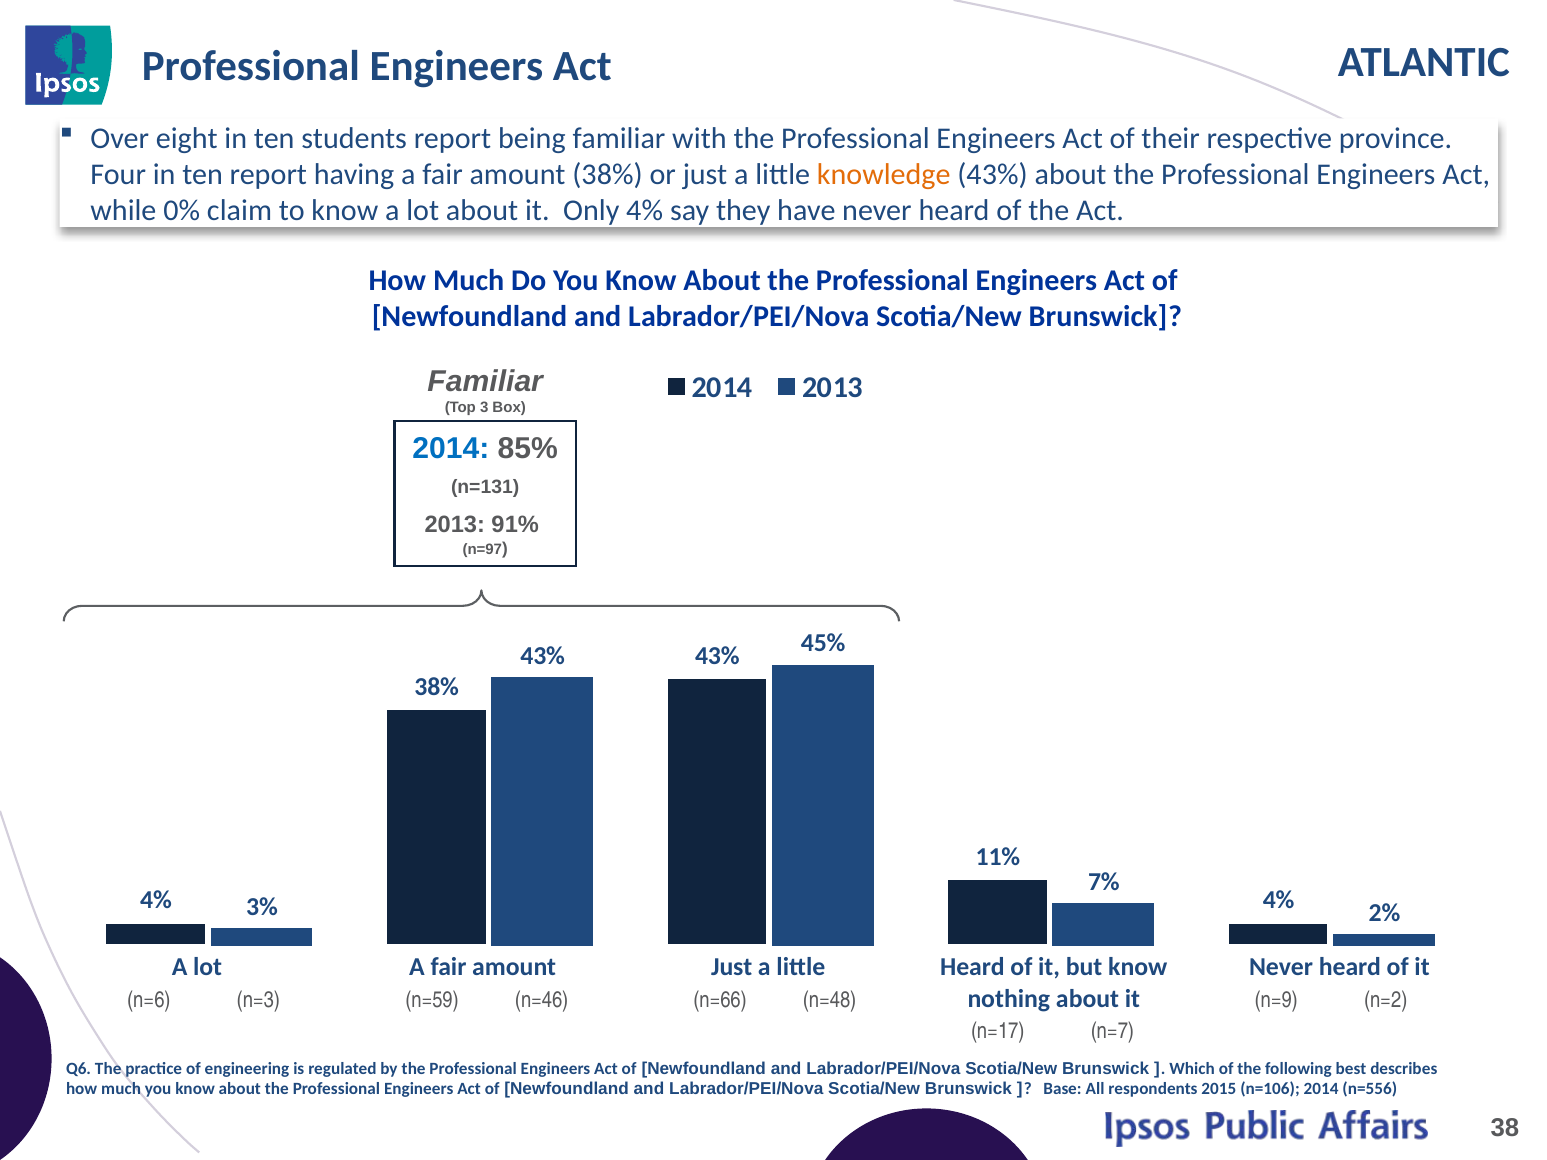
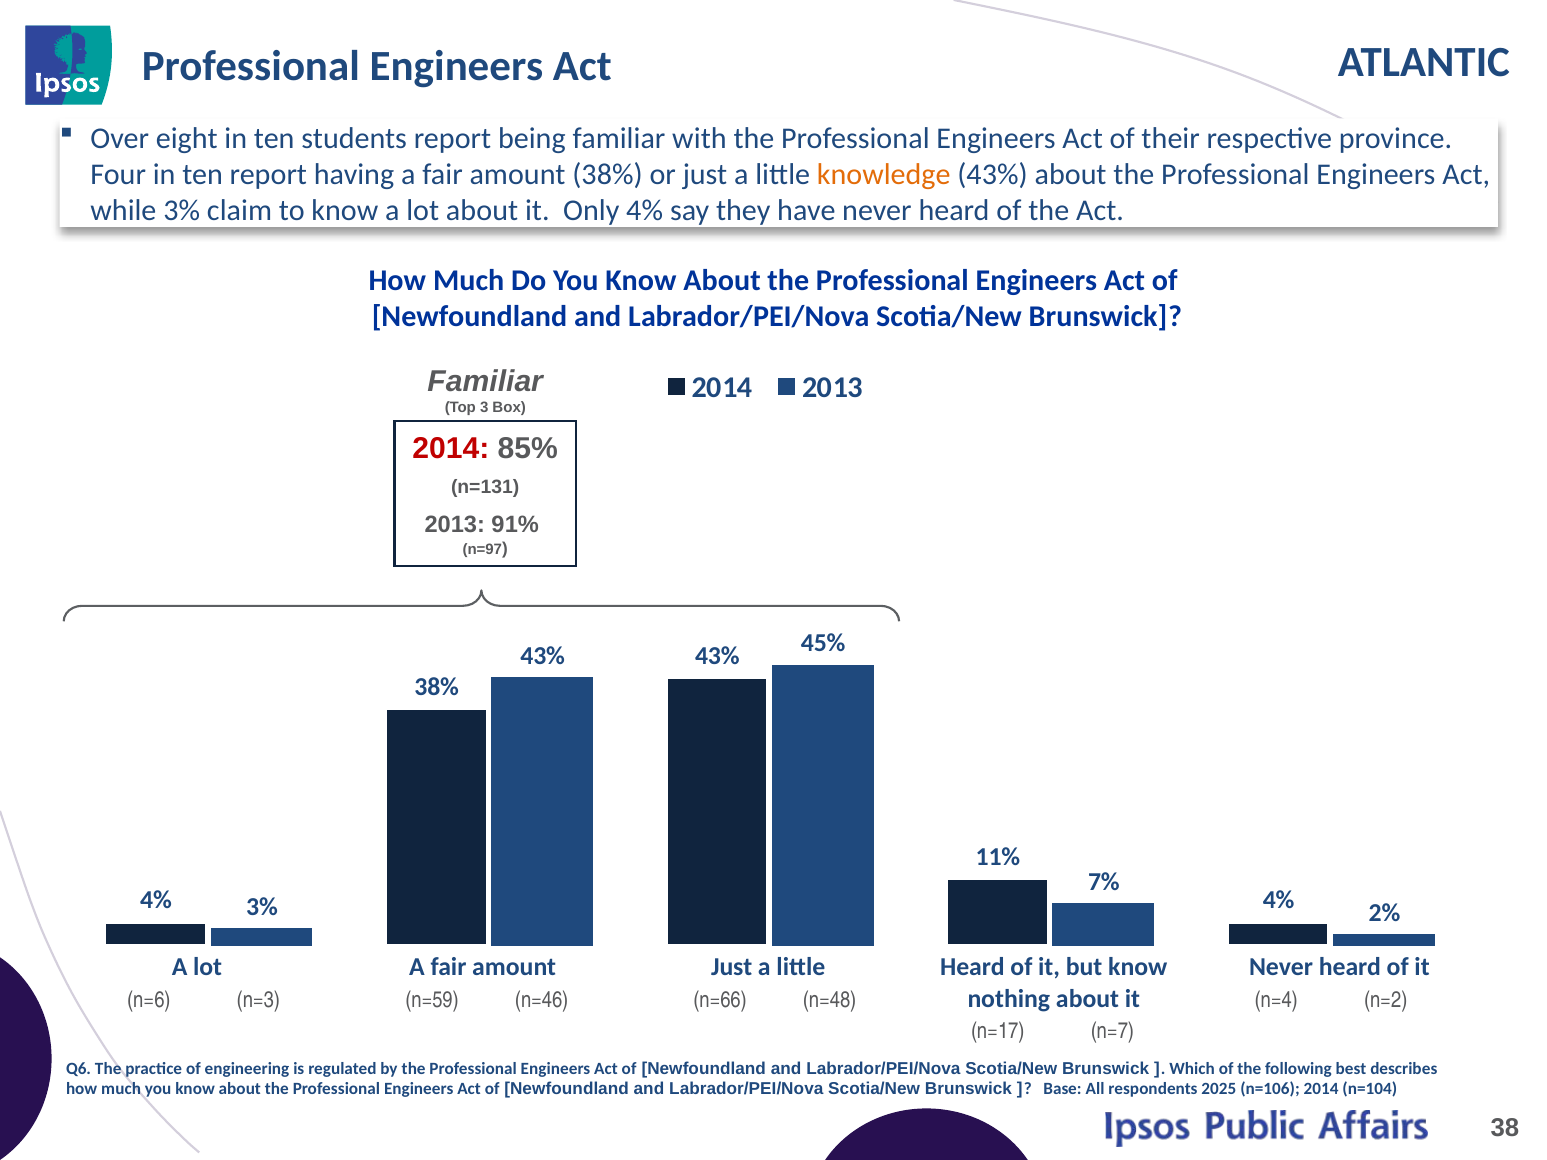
while 0%: 0% -> 3%
2014 at (451, 449) colour: blue -> red
n=9: n=9 -> n=4
2015: 2015 -> 2025
n=556: n=556 -> n=104
